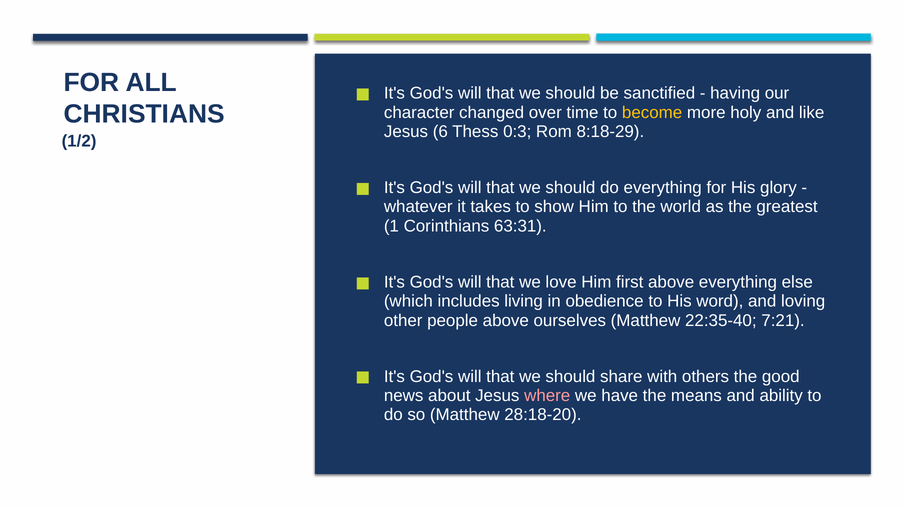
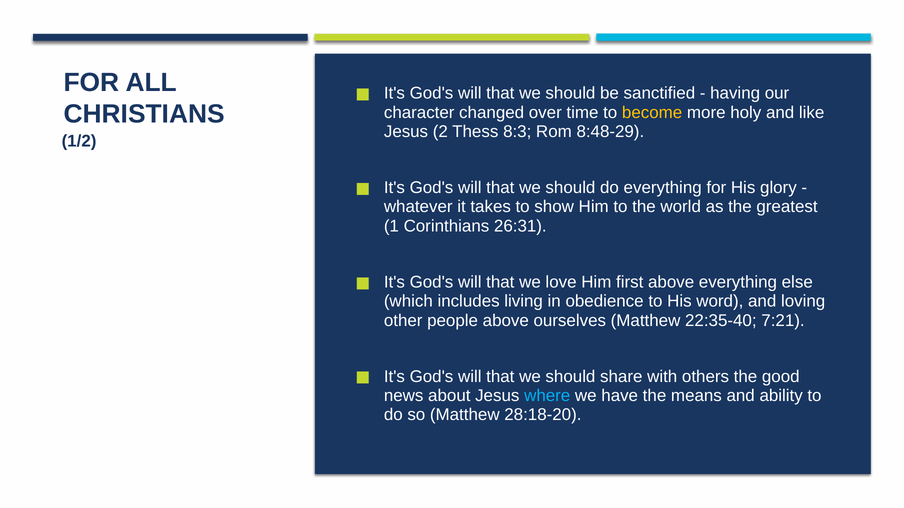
6: 6 -> 2
0:3: 0:3 -> 8:3
8:18-29: 8:18-29 -> 8:48-29
63:31: 63:31 -> 26:31
where colour: pink -> light blue
